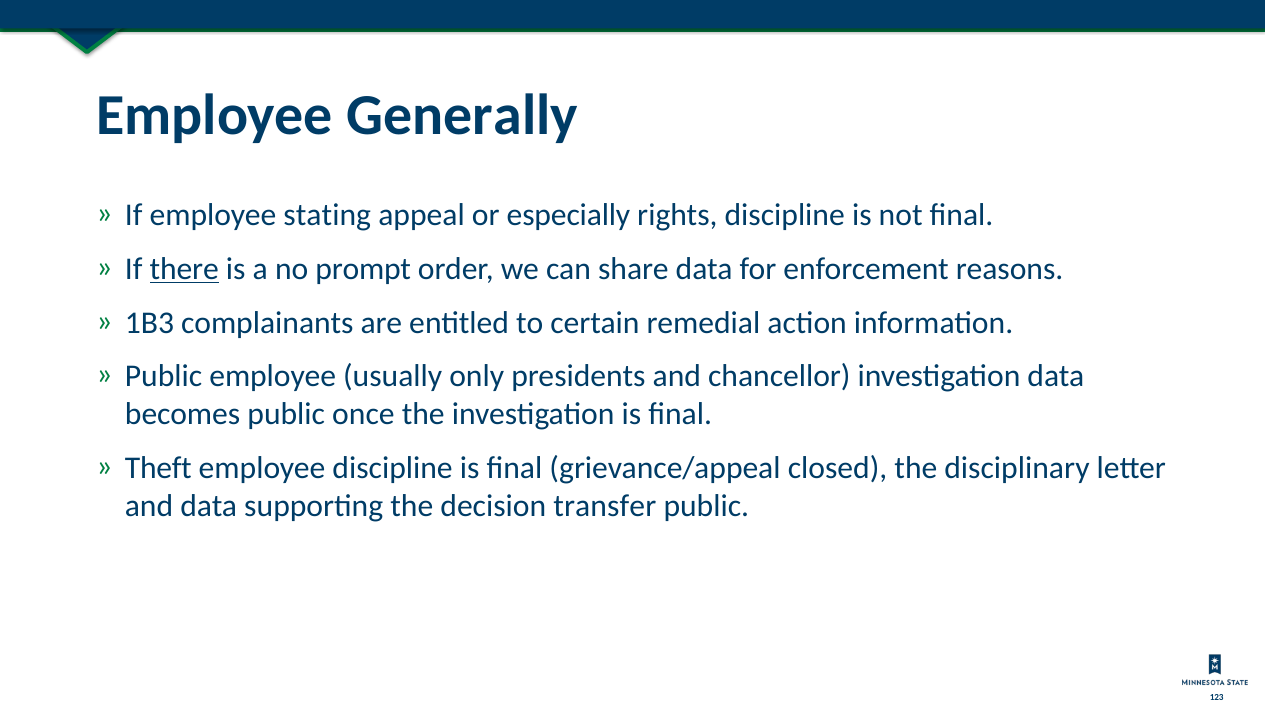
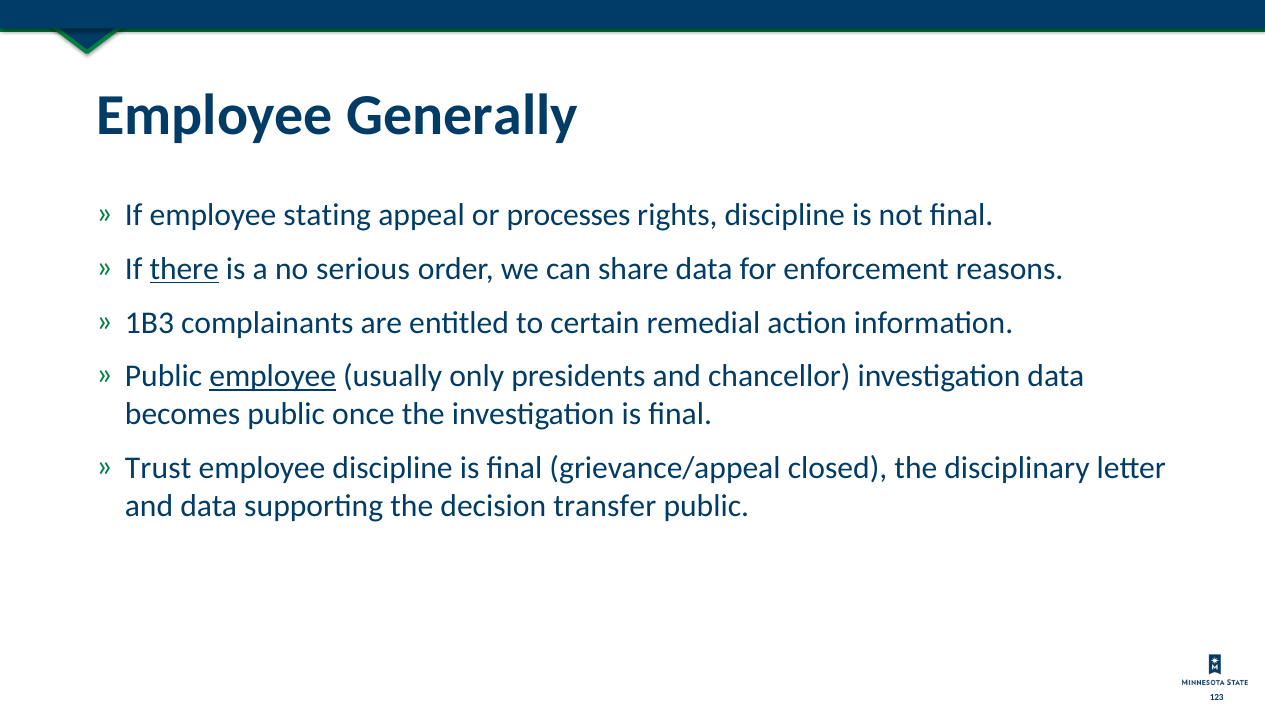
especially: especially -> processes
prompt: prompt -> serious
employee at (273, 377) underline: none -> present
Theft: Theft -> Trust
